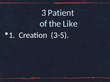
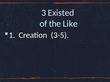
Patient: Patient -> Existed
